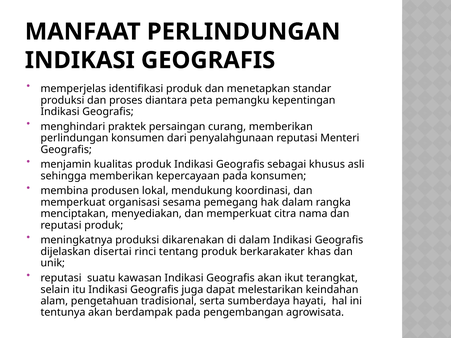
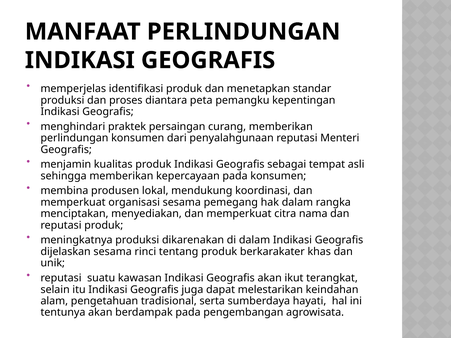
khusus: khusus -> tempat
dijelaskan disertai: disertai -> sesama
